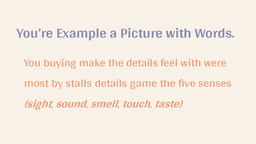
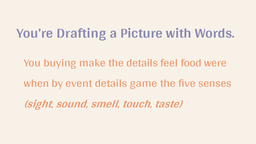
Example: Example -> Drafting
feel with: with -> food
most: most -> when
stalls: stalls -> event
